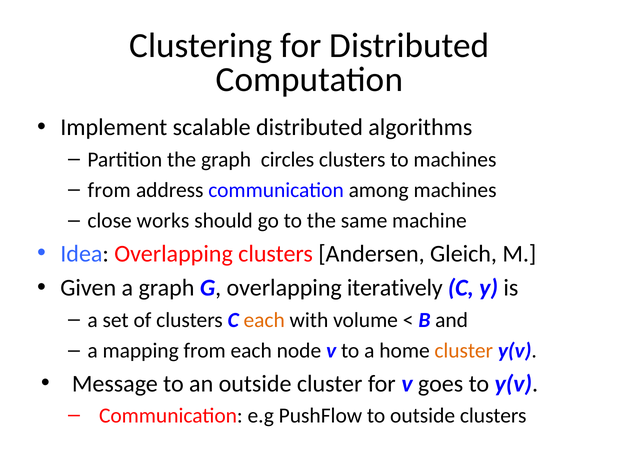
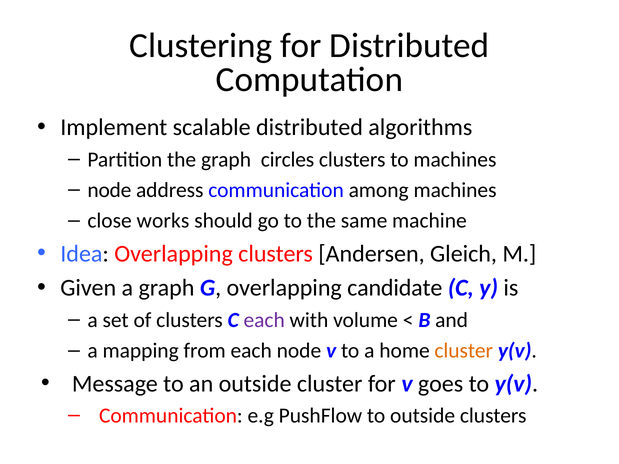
from at (109, 190): from -> node
iteratively: iteratively -> candidate
each at (264, 320) colour: orange -> purple
